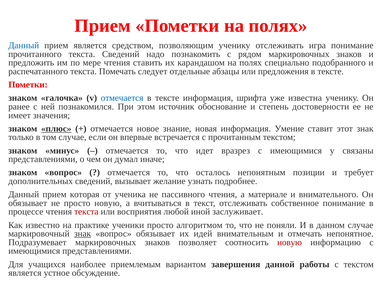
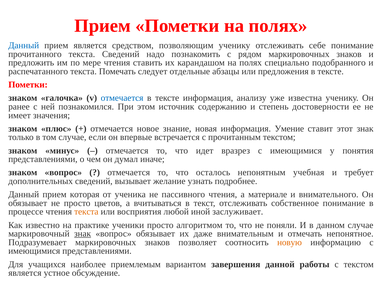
игра: игра -> себе
шрифта: шрифта -> анализу
обоснование: обоснование -> содержанию
плюс underline: present -> none
связаны: связаны -> понятия
позиции: позиции -> учебная
просто новую: новую -> цветов
текста at (86, 212) colour: red -> orange
идей: идей -> даже
новую at (290, 243) colour: red -> orange
